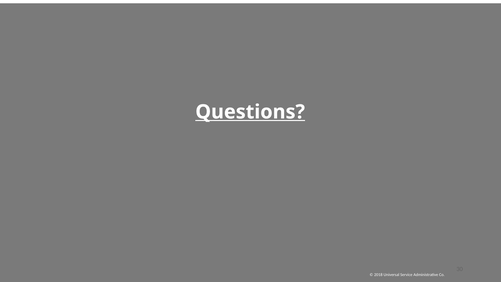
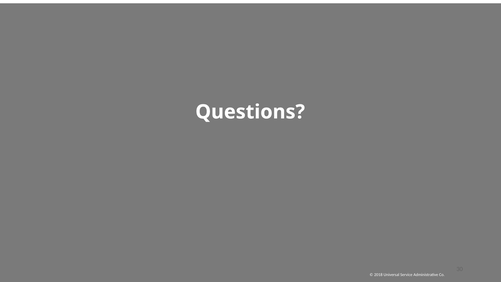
Questions underline: present -> none
